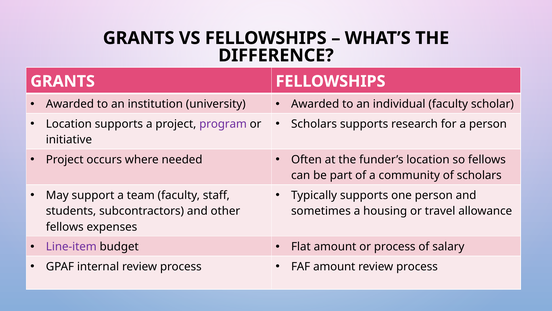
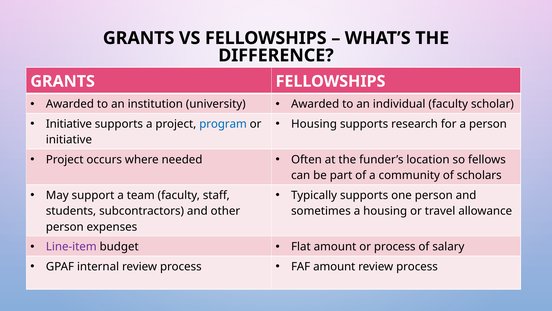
Location at (69, 124): Location -> Initiative
program colour: purple -> blue
Scholars at (314, 124): Scholars -> Housing
fellows at (65, 227): fellows -> person
